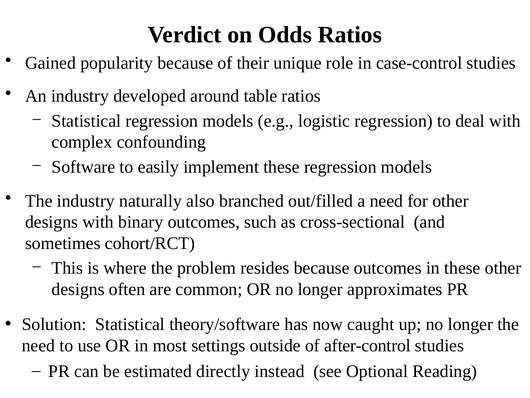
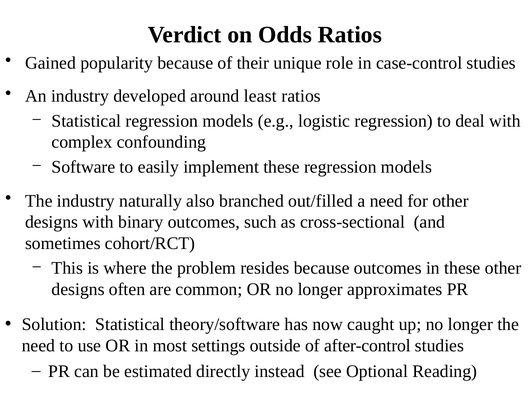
table: table -> least
